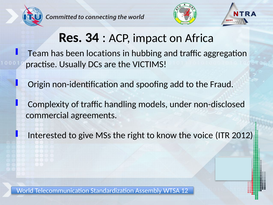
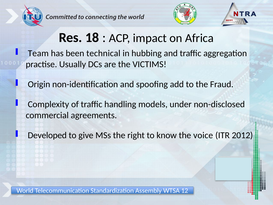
34: 34 -> 18
locations: locations -> technical
Interested: Interested -> Developed
